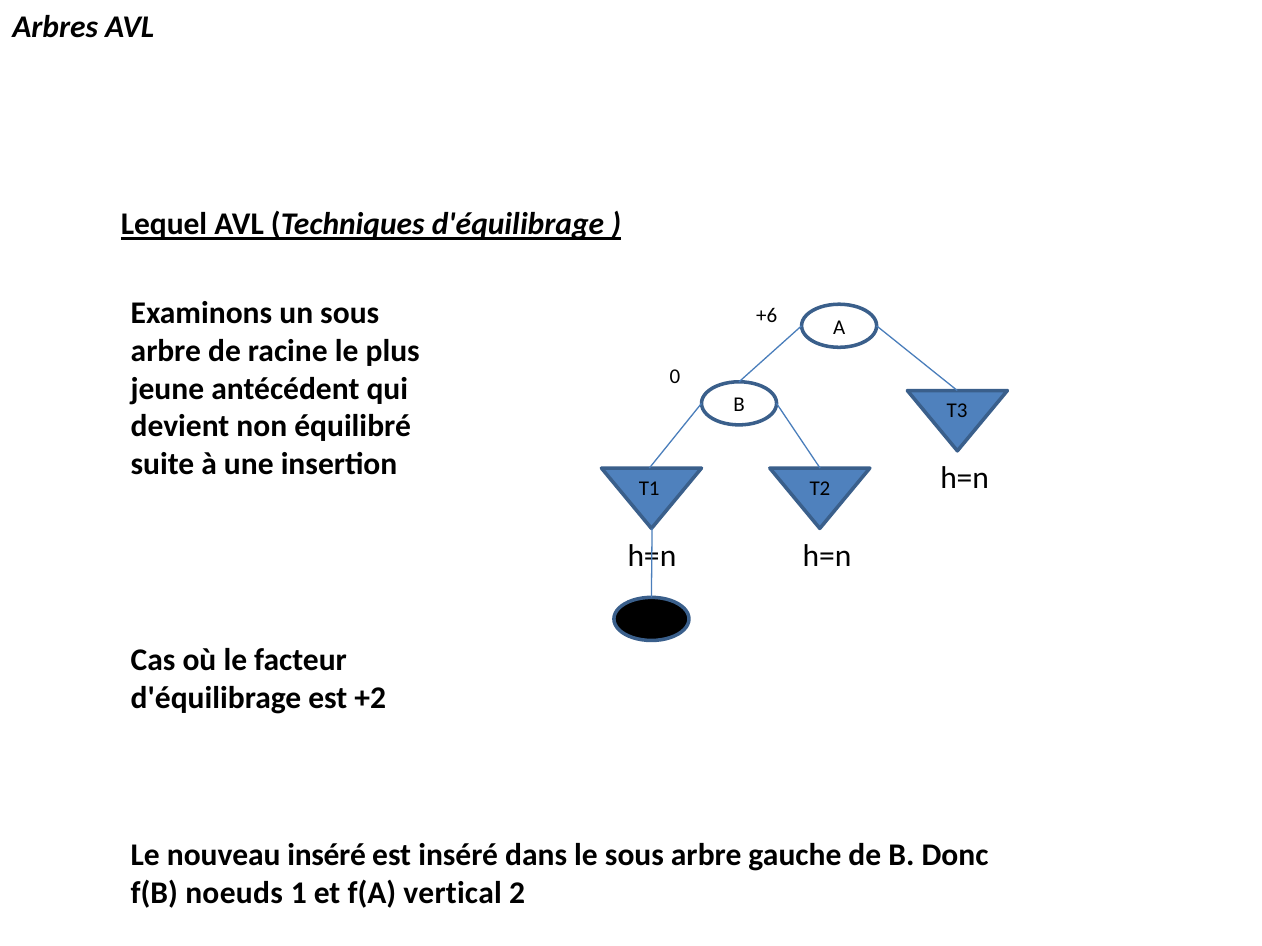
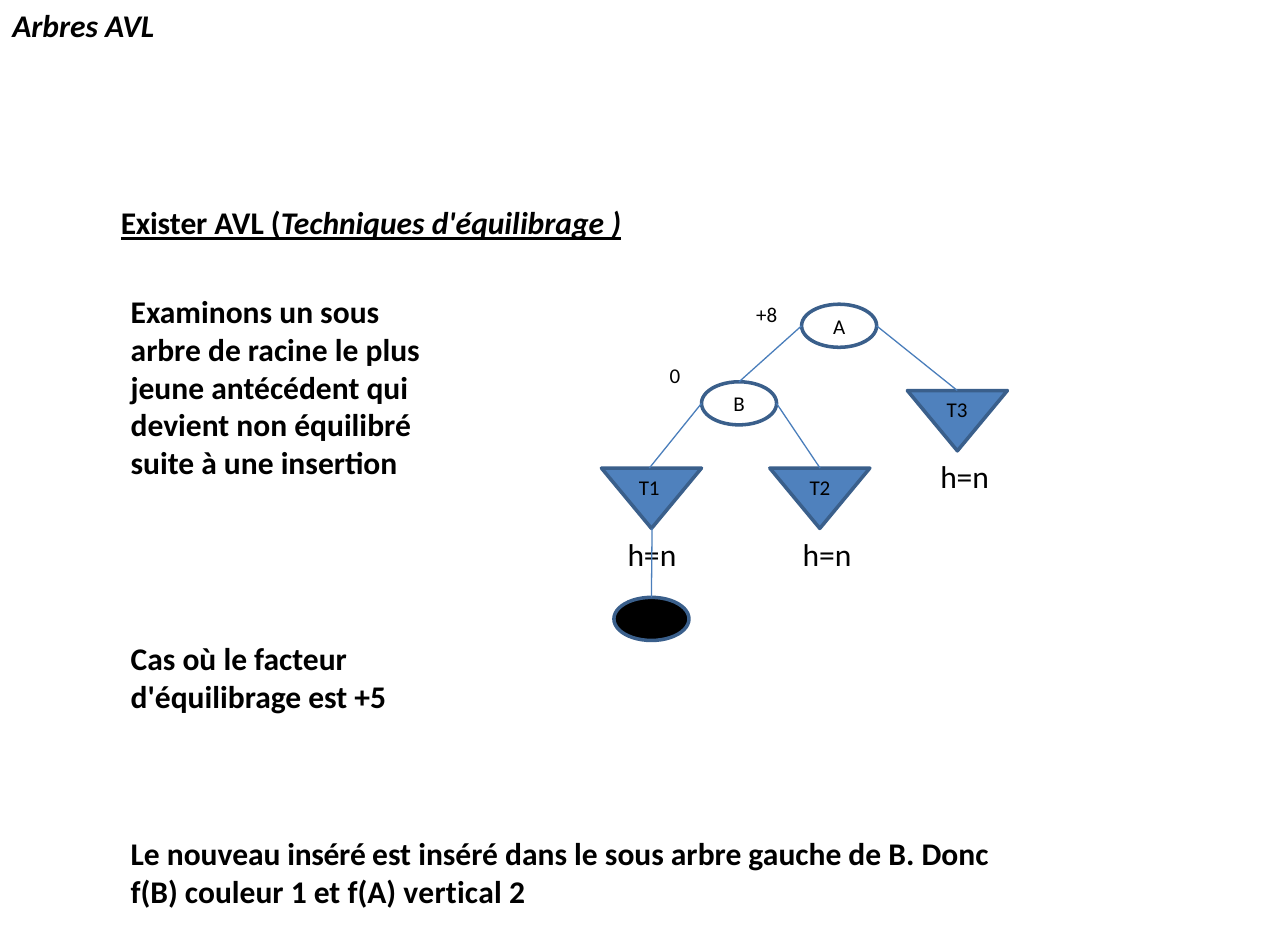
Lequel: Lequel -> Exister
+6: +6 -> +8
+2: +2 -> +5
noeuds: noeuds -> couleur
